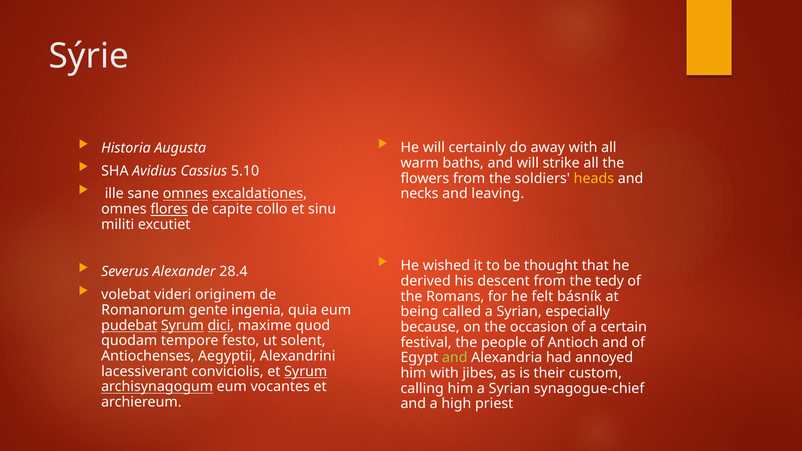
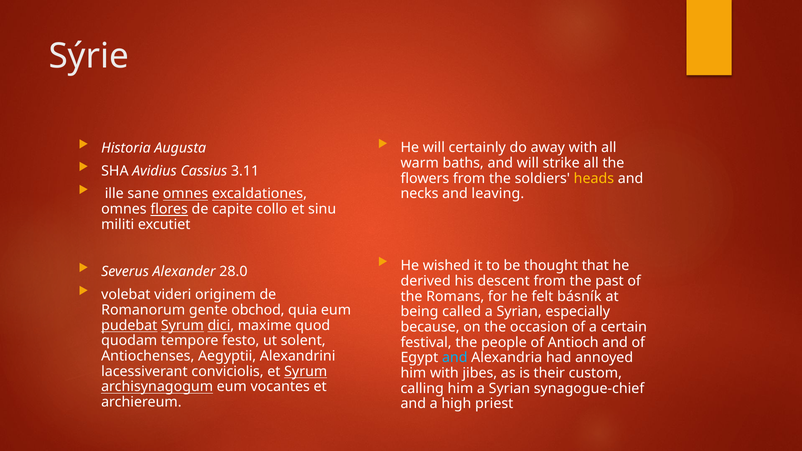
5.10: 5.10 -> 3.11
28.4: 28.4 -> 28.0
tedy: tedy -> past
ingenia: ingenia -> obchod
and at (455, 358) colour: light green -> light blue
